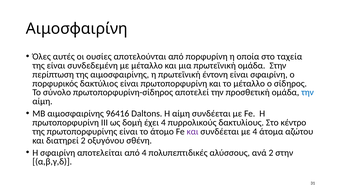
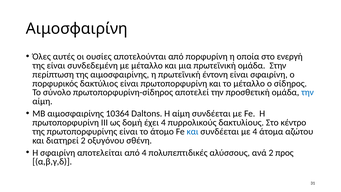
ταχεία: ταχεία -> ενεργή
96416: 96416 -> 10364
και at (193, 131) colour: purple -> blue
2 στην: στην -> προς
